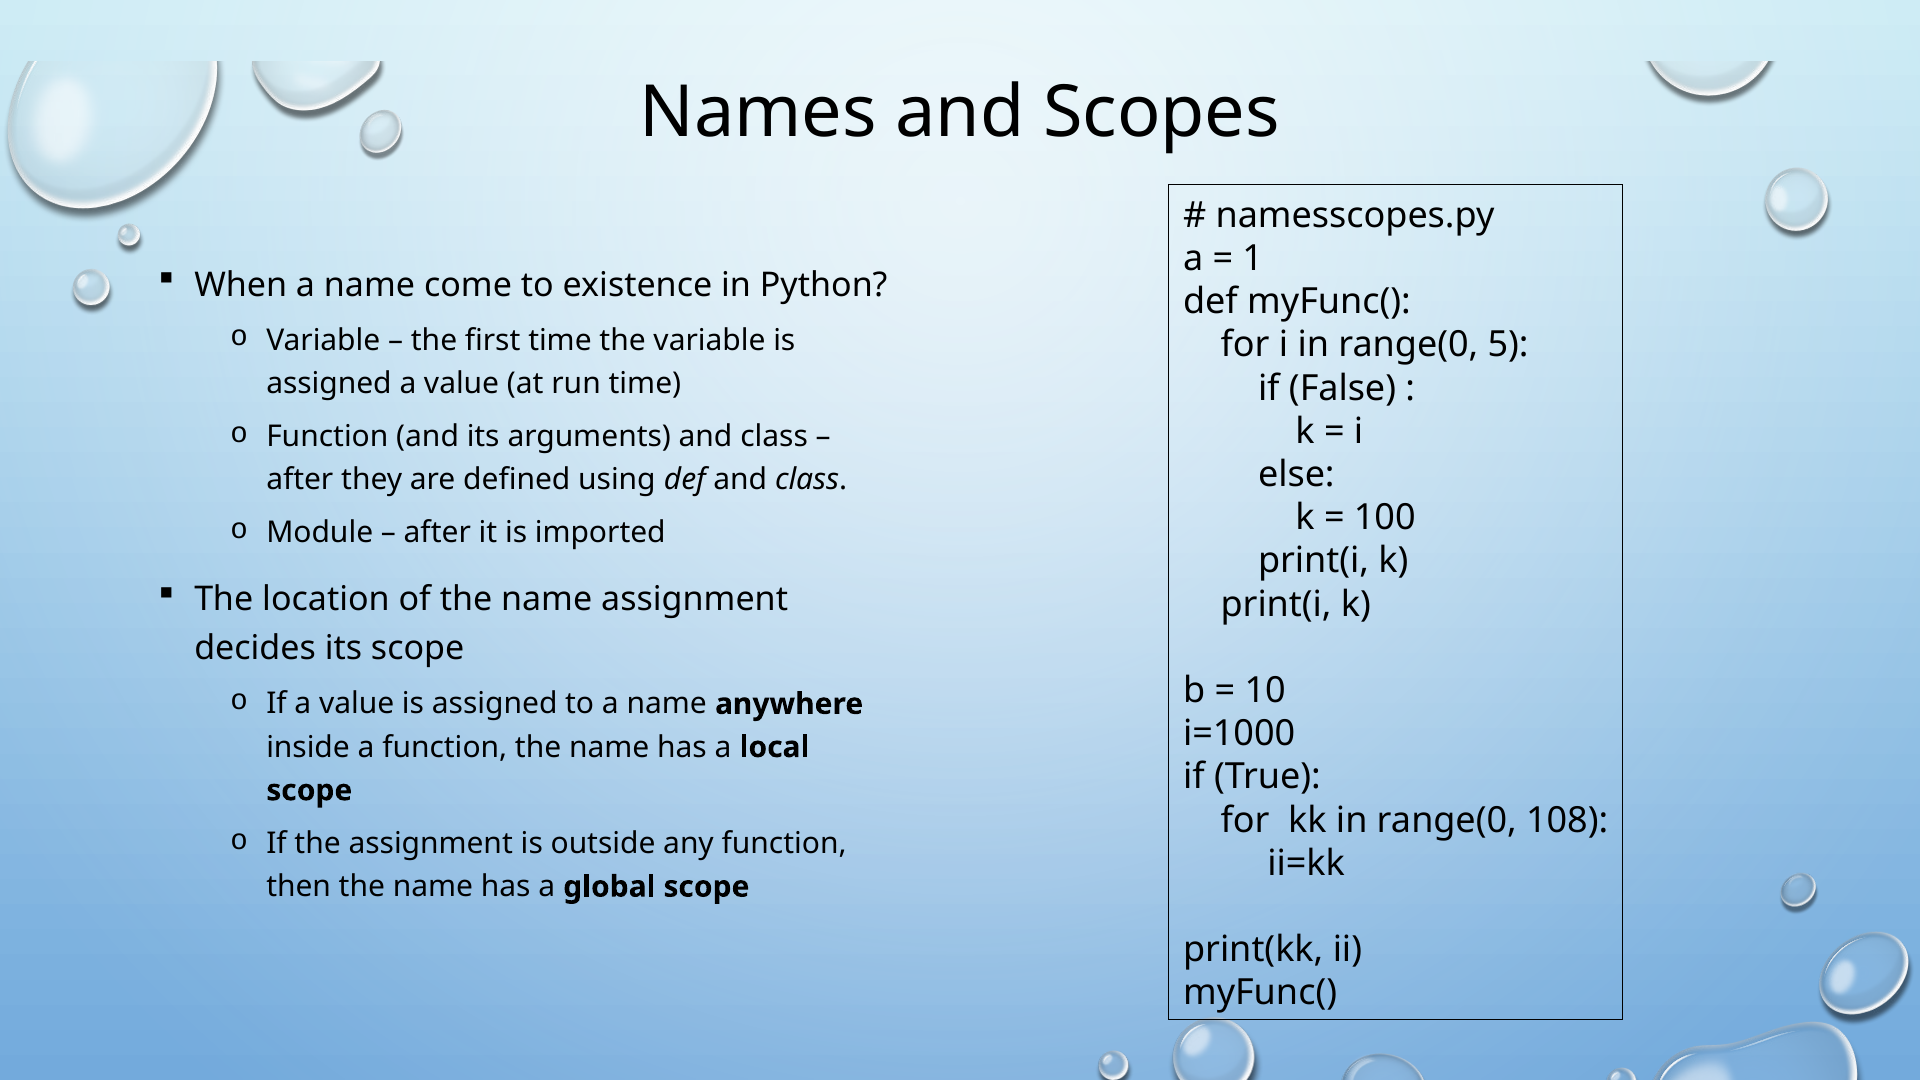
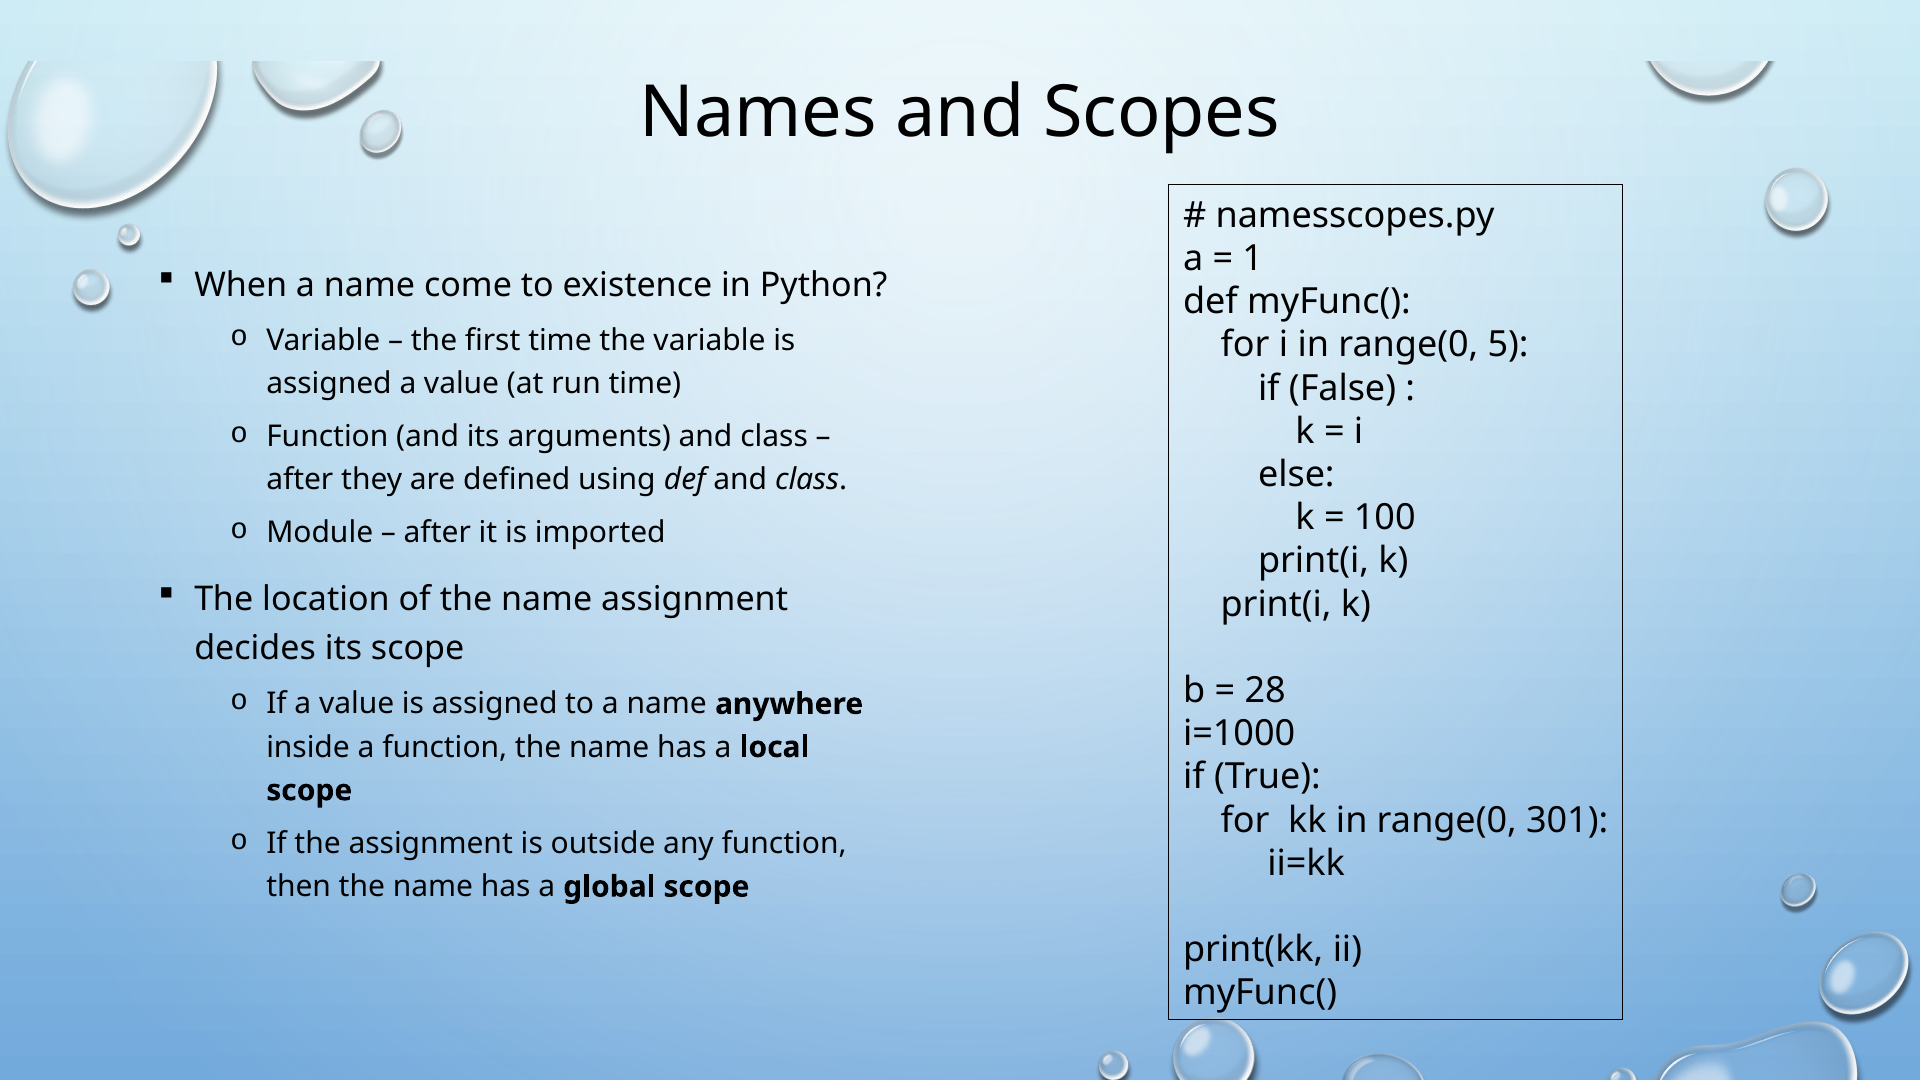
10: 10 -> 28
108: 108 -> 301
